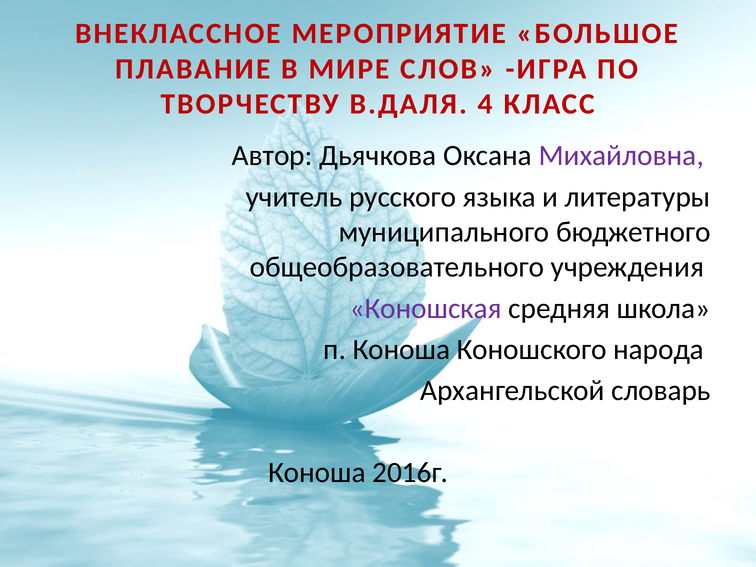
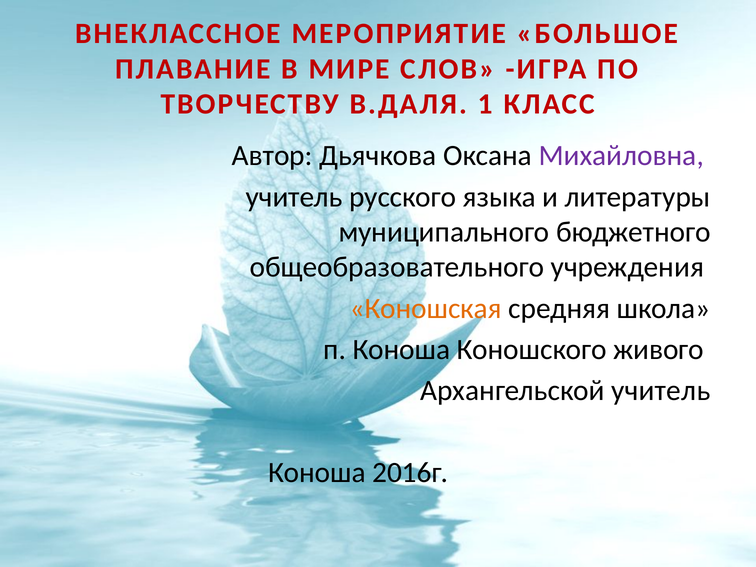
4: 4 -> 1
Коношская colour: purple -> orange
народа: народа -> живого
Архангельской словарь: словарь -> учитель
